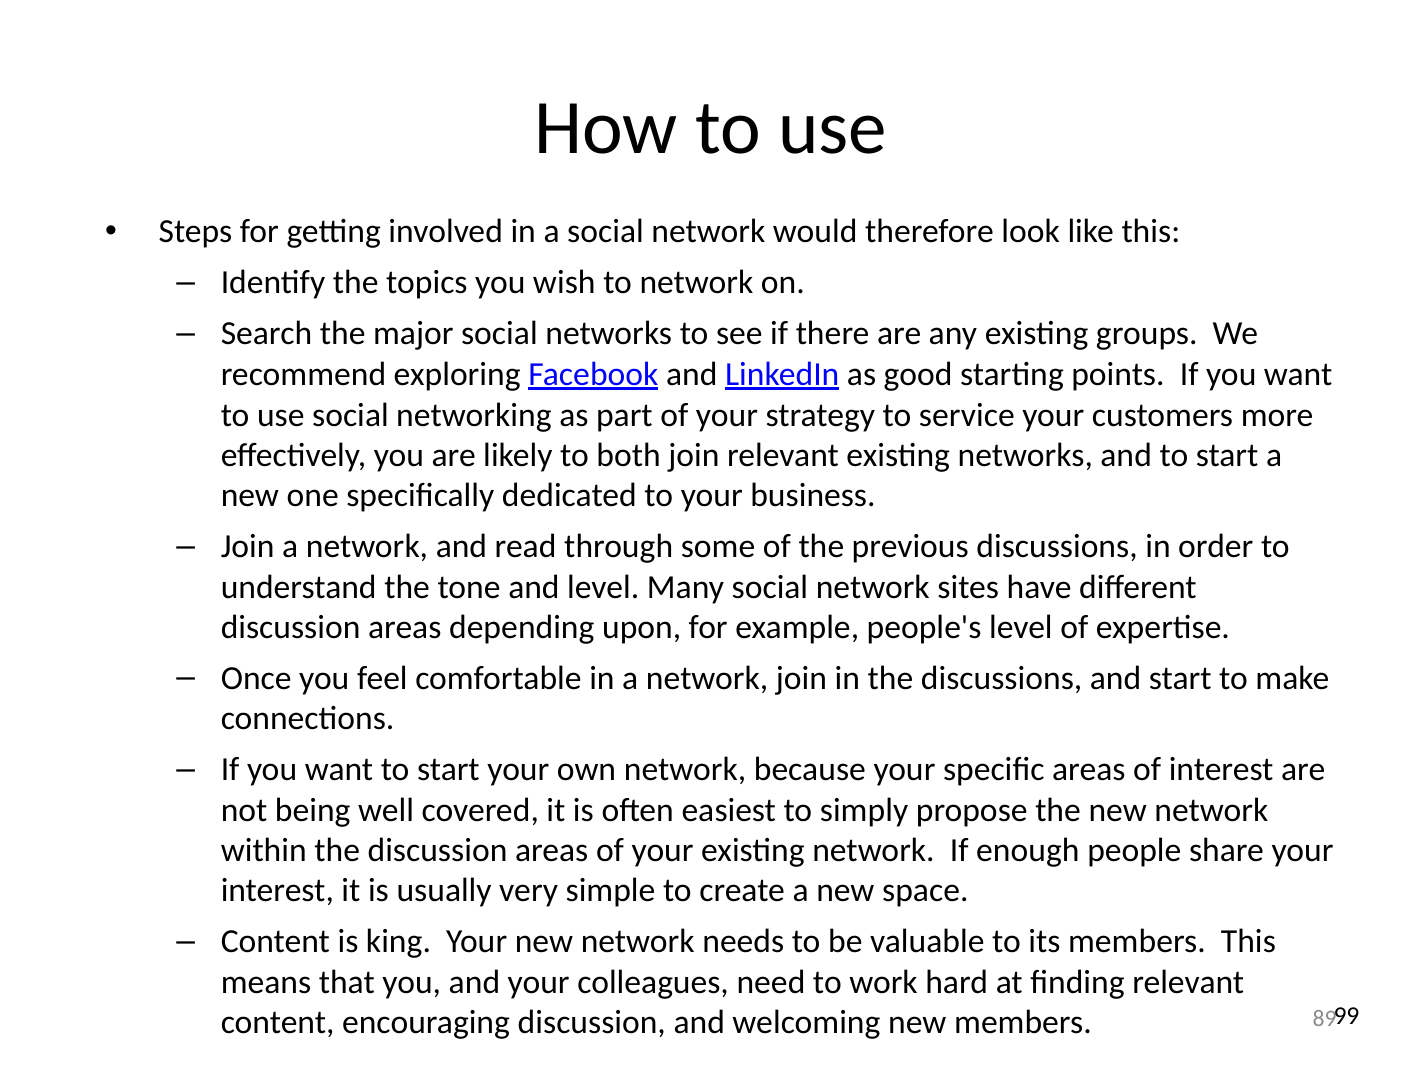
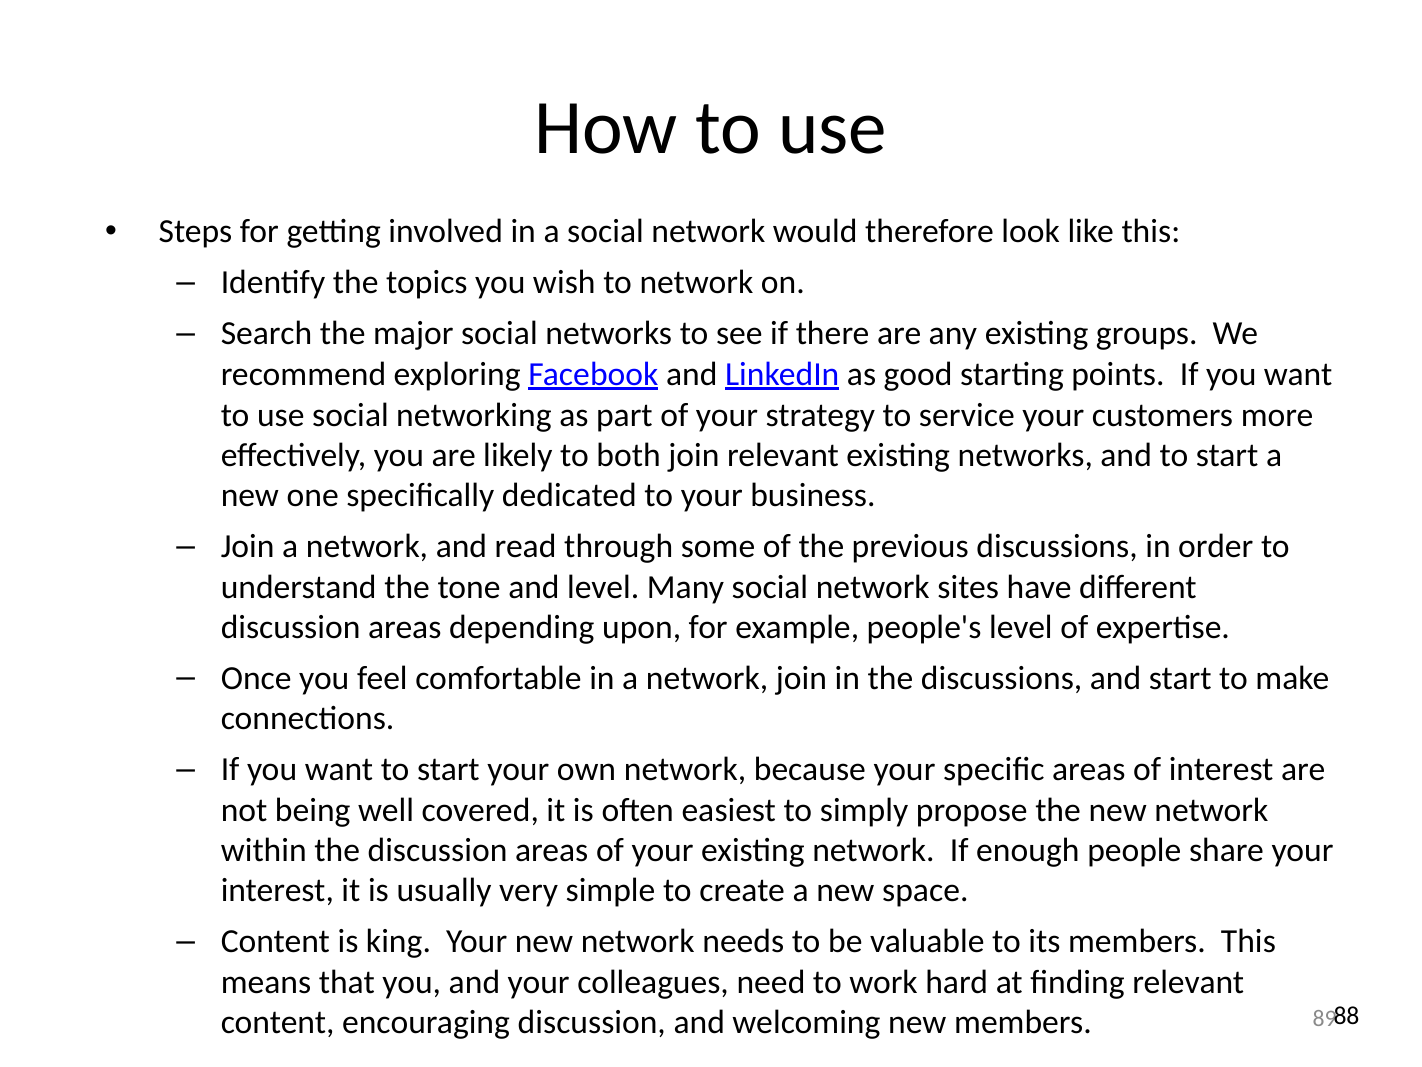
99: 99 -> 88
